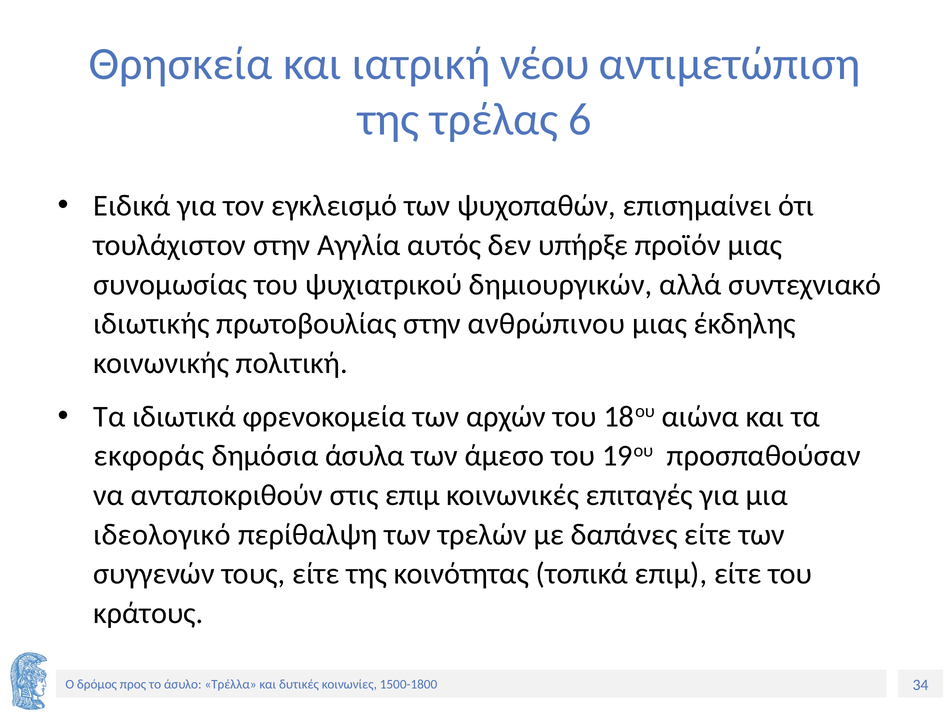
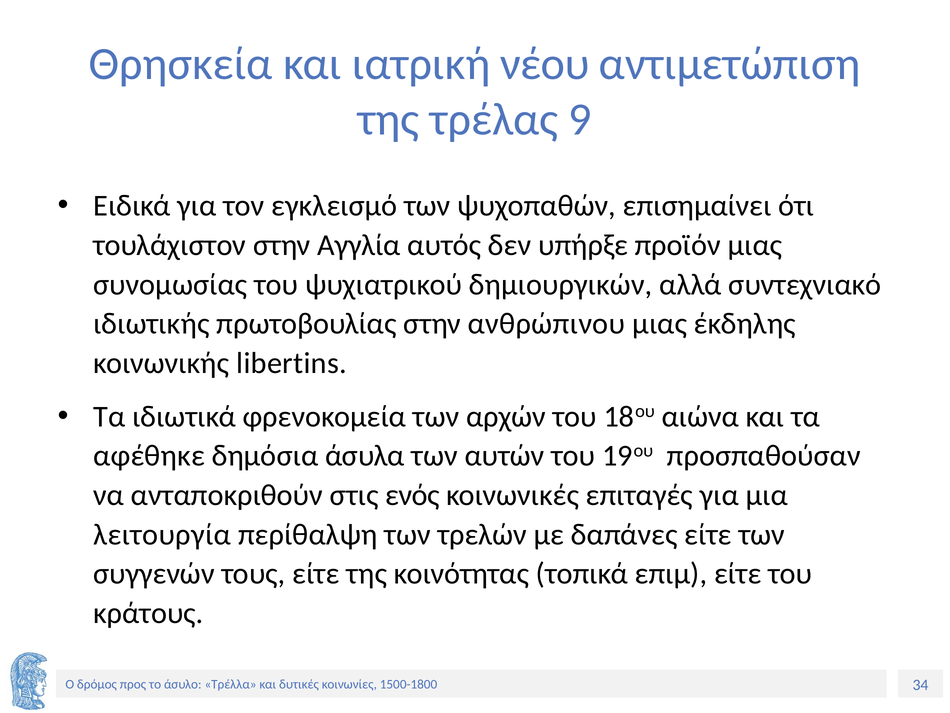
6: 6 -> 9
πολιτική: πολιτική -> libertins
εκφοράς: εκφοράς -> αφέθηκε
άμεσο: άμεσο -> αυτών
στις επιμ: επιμ -> ενός
ιδεολογικό: ιδεολογικό -> λειτουργία
